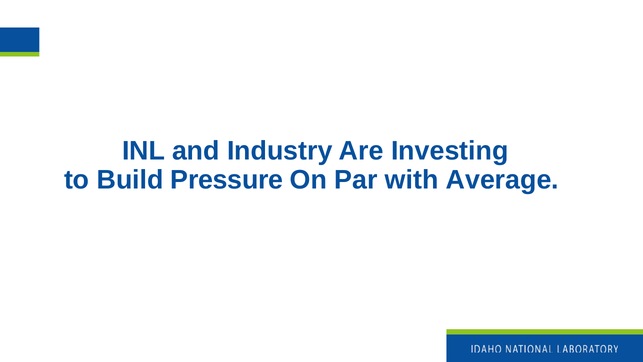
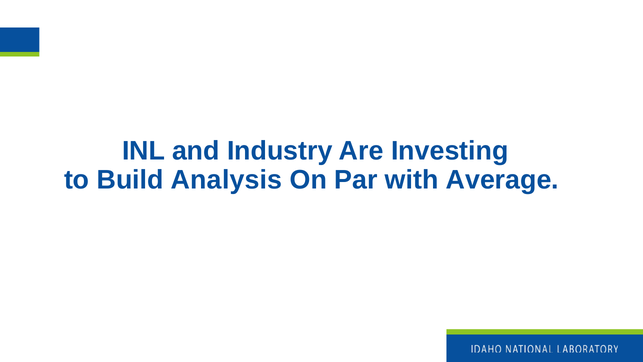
Pressure: Pressure -> Analysis
